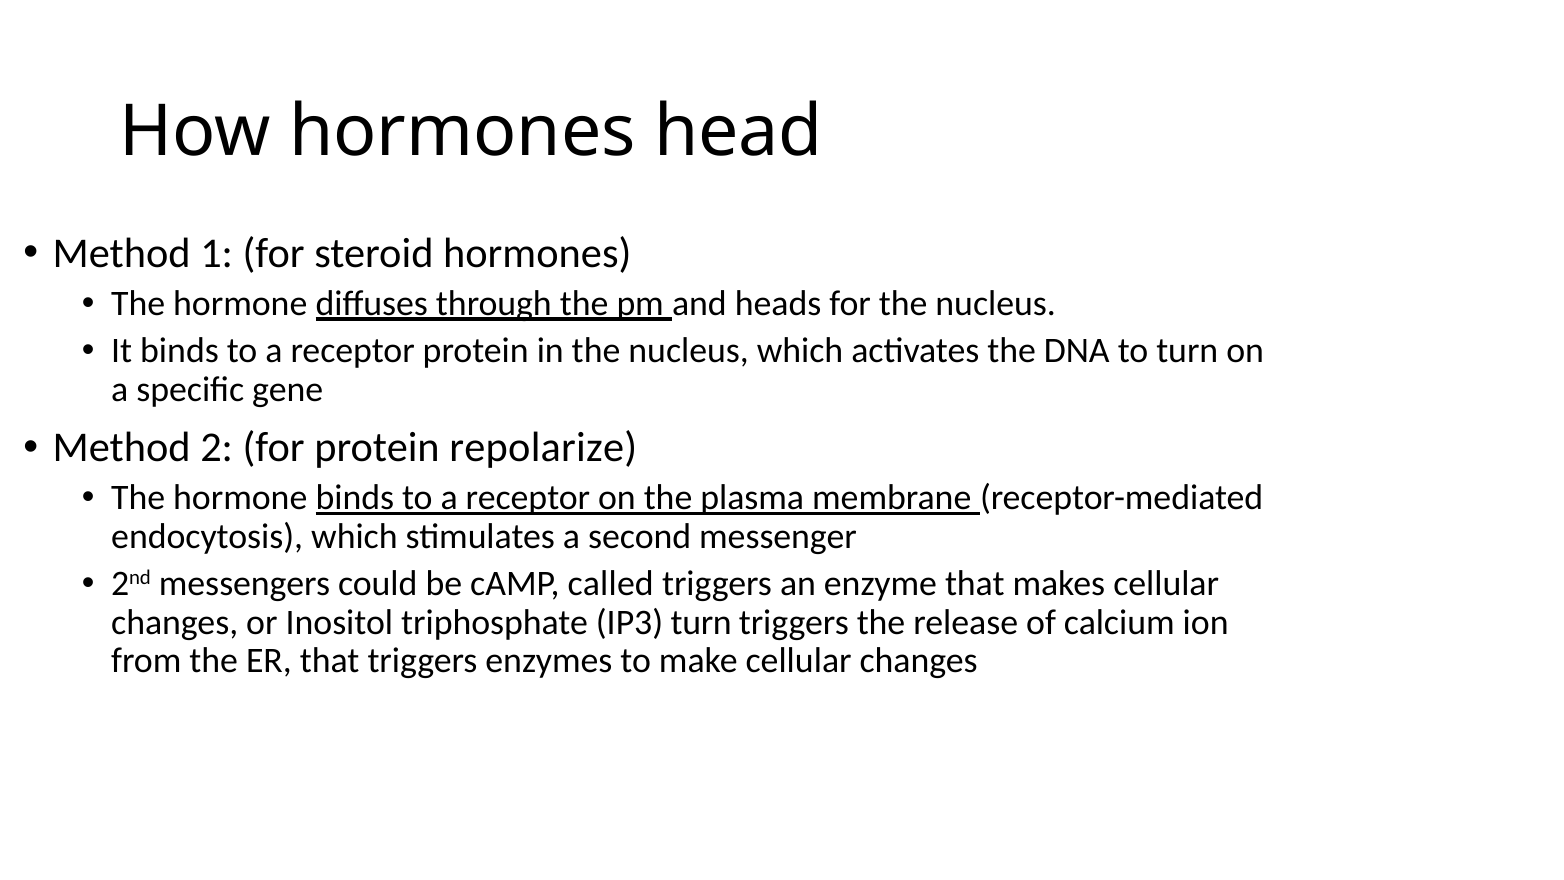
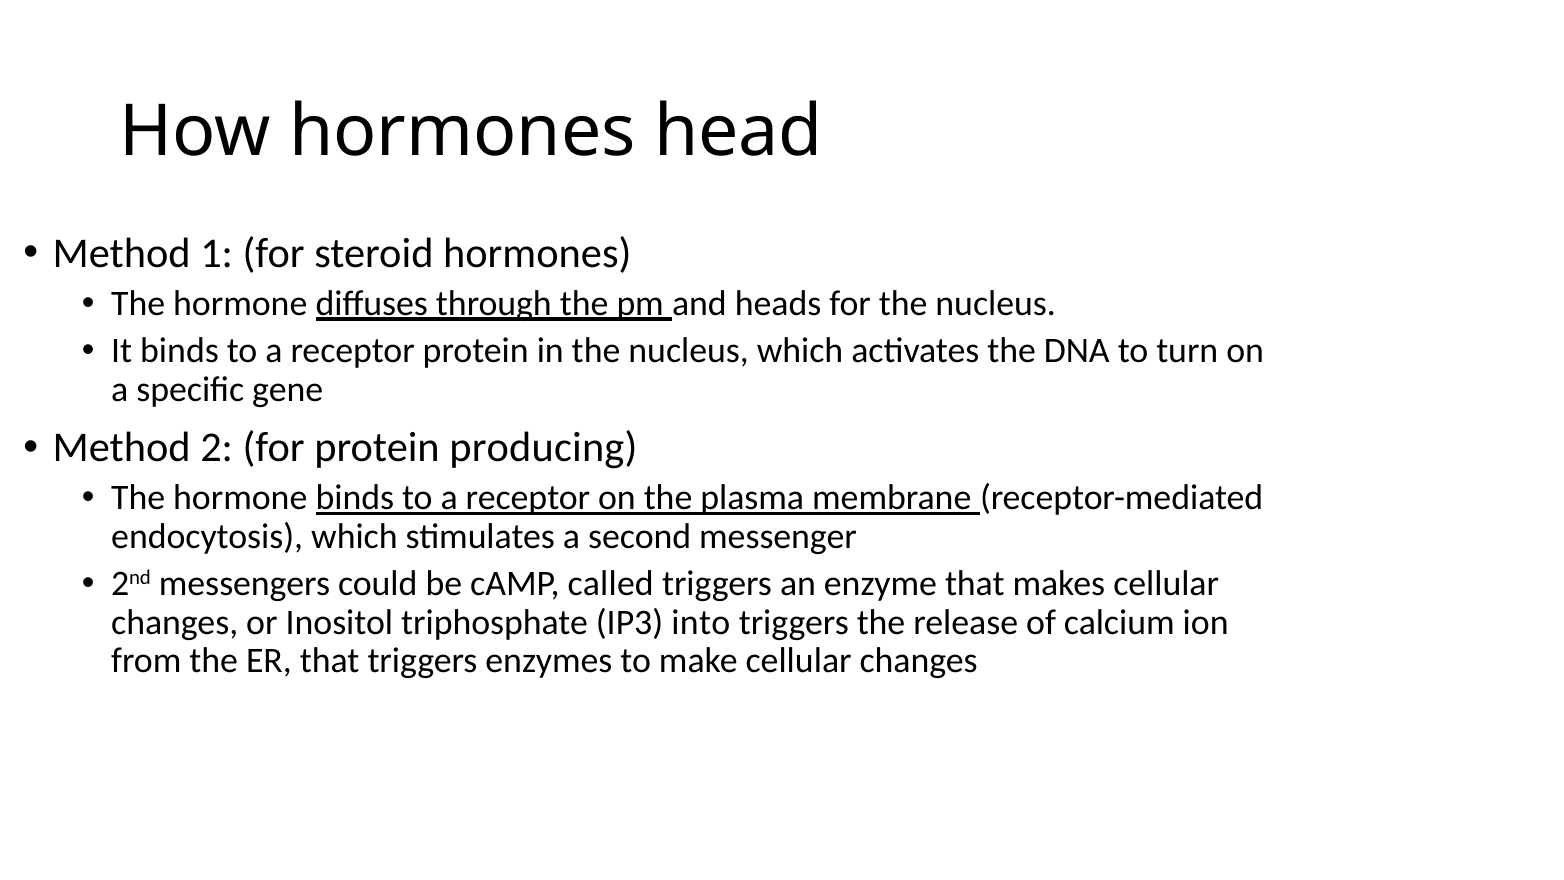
repolarize: repolarize -> producing
IP3 turn: turn -> into
